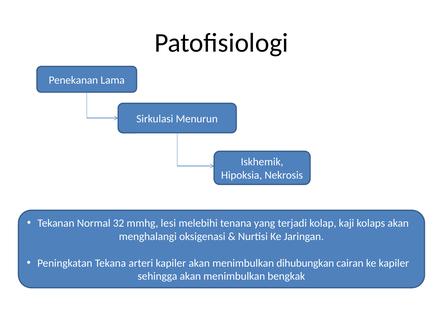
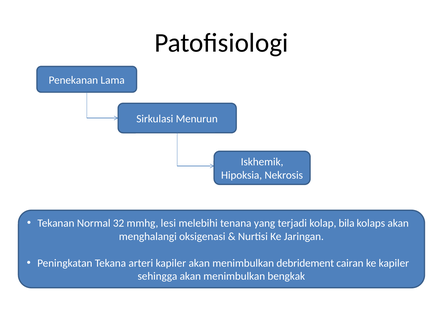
kaji: kaji -> bila
dihubungkan: dihubungkan -> debridement
